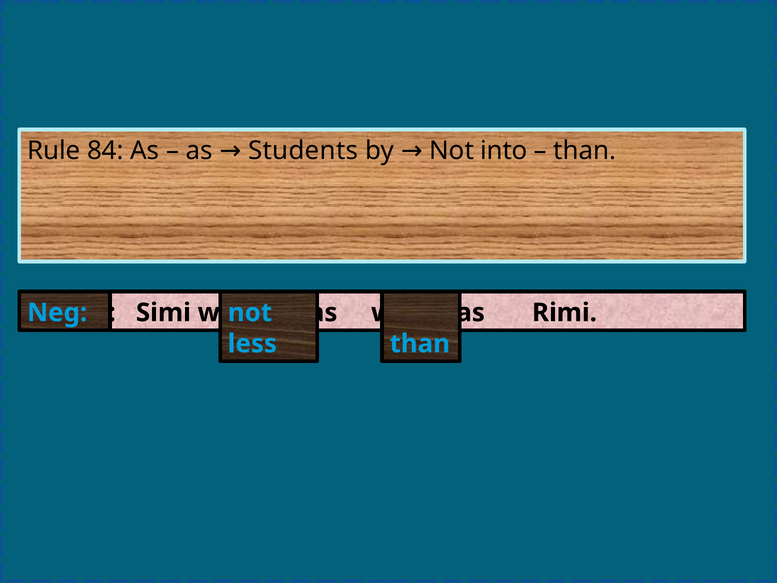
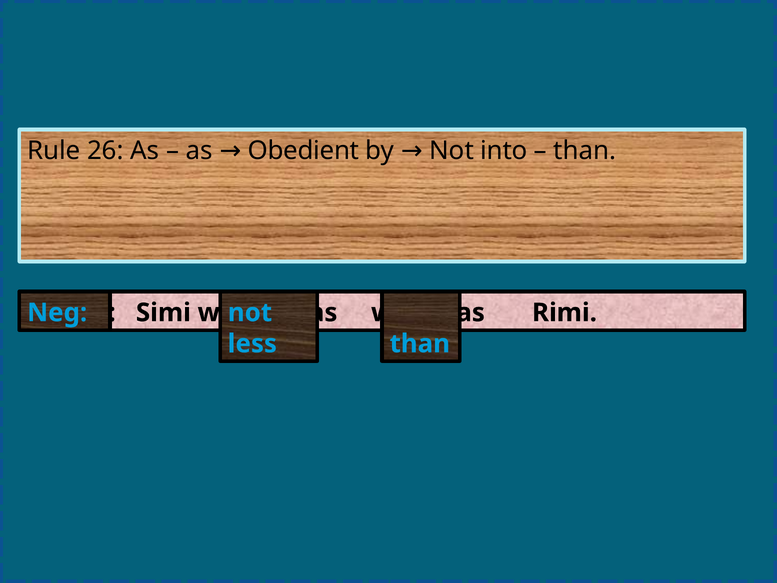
84: 84 -> 26
Students: Students -> Obedient
